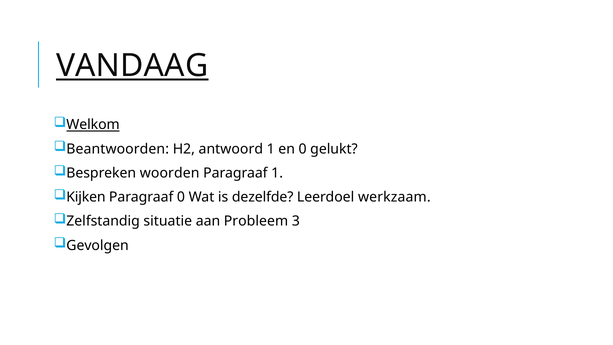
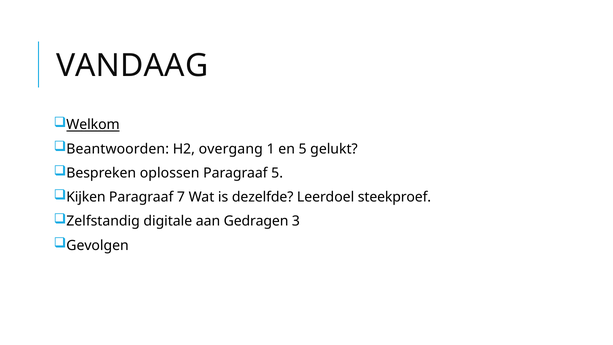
VANDAAG underline: present -> none
antwoord: antwoord -> overgang
en 0: 0 -> 5
woorden: woorden -> oplossen
Paragraaf 1: 1 -> 5
Paragraaf 0: 0 -> 7
werkzaam: werkzaam -> steekproef
situatie: situatie -> digitale
Probleem: Probleem -> Gedragen
